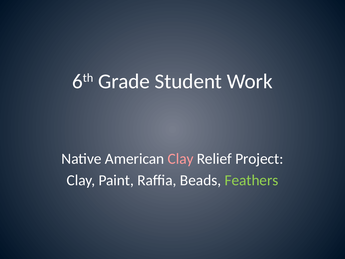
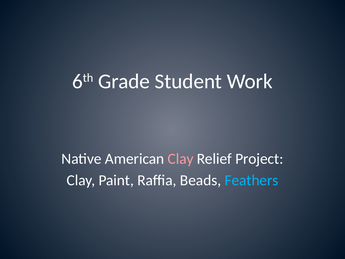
Feathers colour: light green -> light blue
